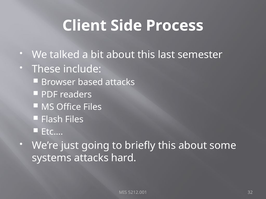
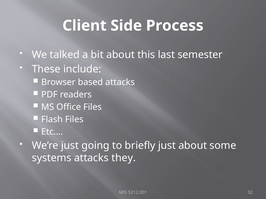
briefly this: this -> just
hard: hard -> they
